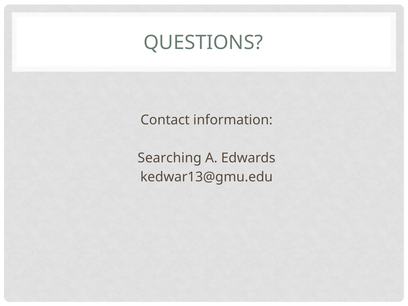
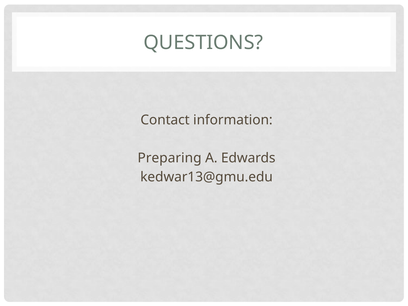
Searching: Searching -> Preparing
